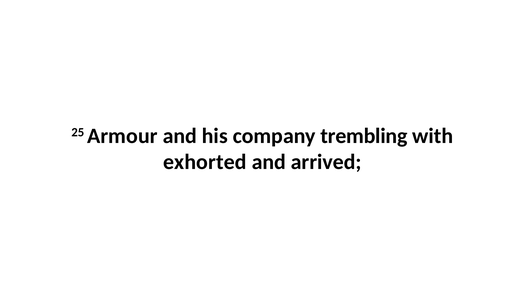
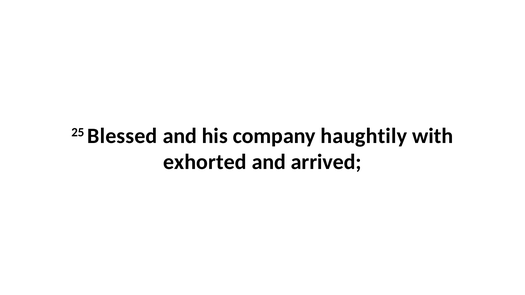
Armour: Armour -> Blessed
trembling: trembling -> haughtily
